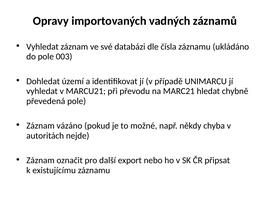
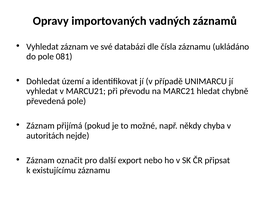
003: 003 -> 081
vázáno: vázáno -> přijímá
